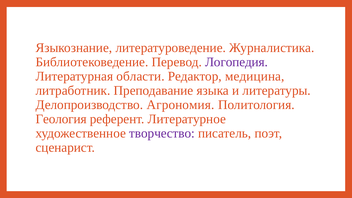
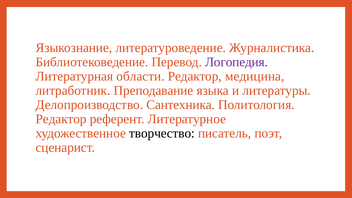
Агрономия: Агрономия -> Сантехника
Геология at (61, 119): Геология -> Редактор
творчество colour: purple -> black
